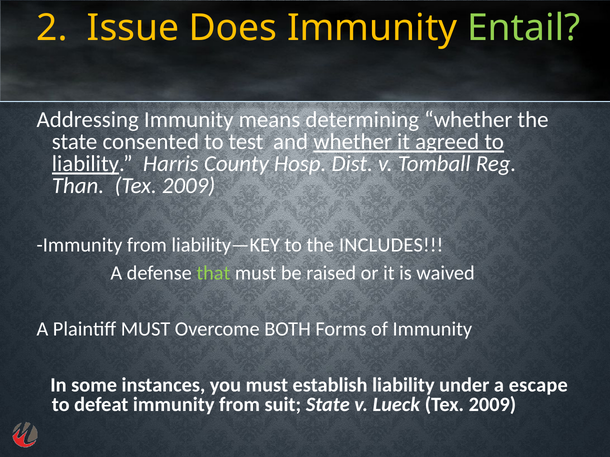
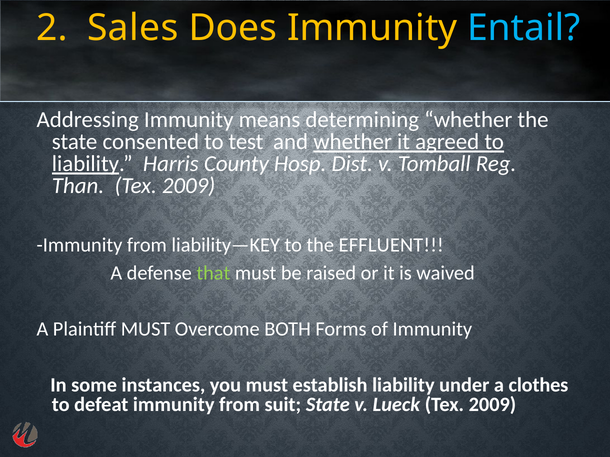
Issue: Issue -> Sales
Entail colour: light green -> light blue
INCLUDES: INCLUDES -> EFFLUENT
escape: escape -> clothes
